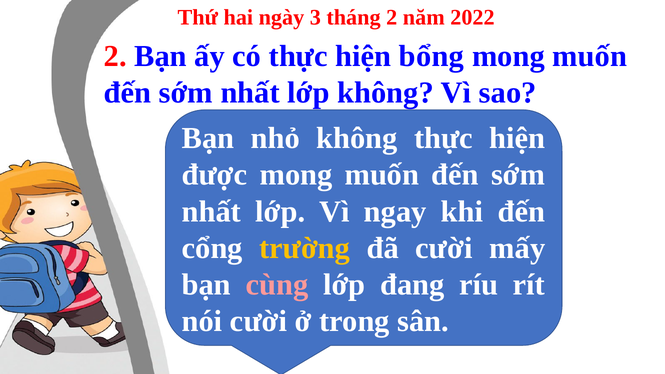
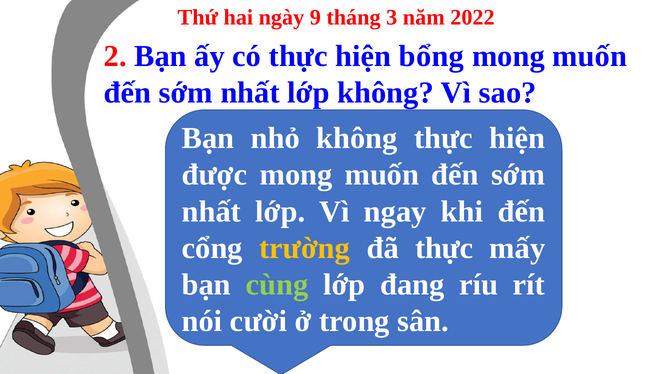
3: 3 -> 9
tháng 2: 2 -> 3
đã cười: cười -> thực
cùng colour: pink -> light green
